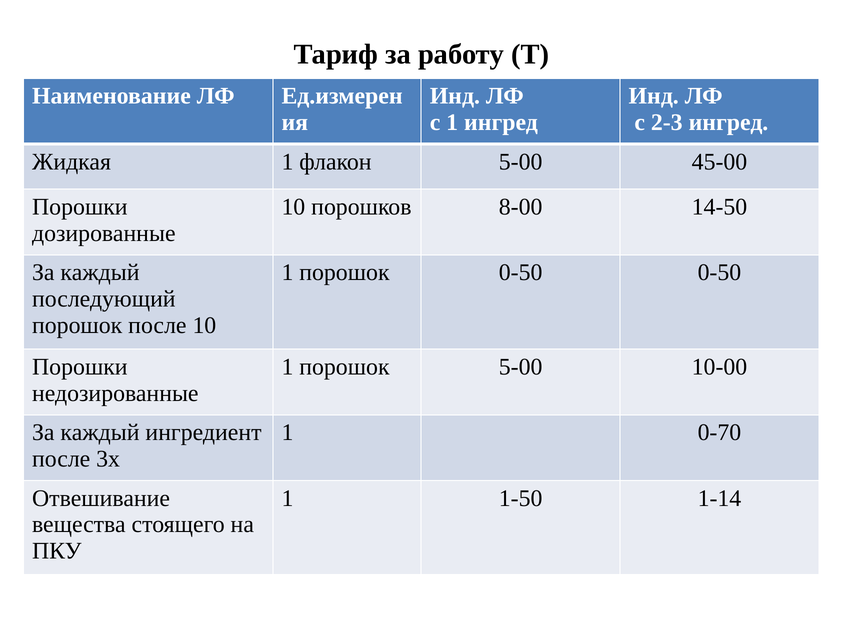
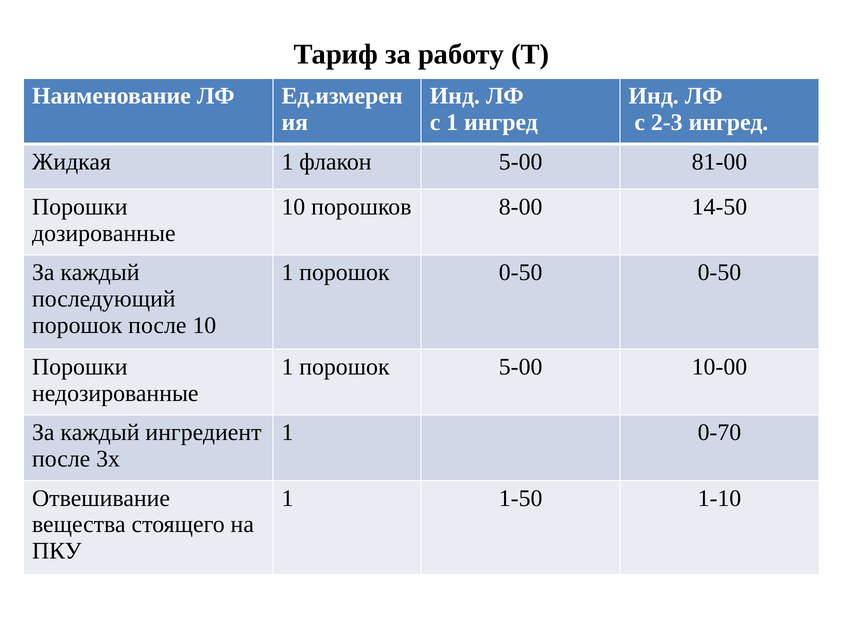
45-00: 45-00 -> 81-00
1-14: 1-14 -> 1-10
